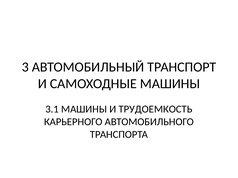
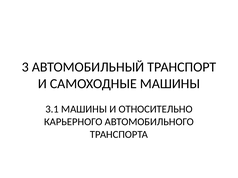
ТРУДОЕМКОСТЬ: ТРУДОЕМКОСТЬ -> ОТНОСИТЕЛЬНО
